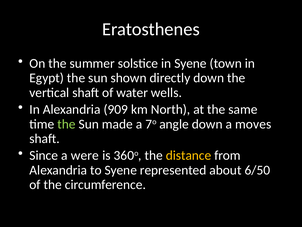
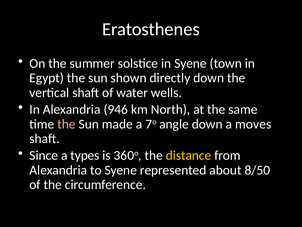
909: 909 -> 946
the at (66, 124) colour: light green -> pink
were: were -> types
6/50: 6/50 -> 8/50
